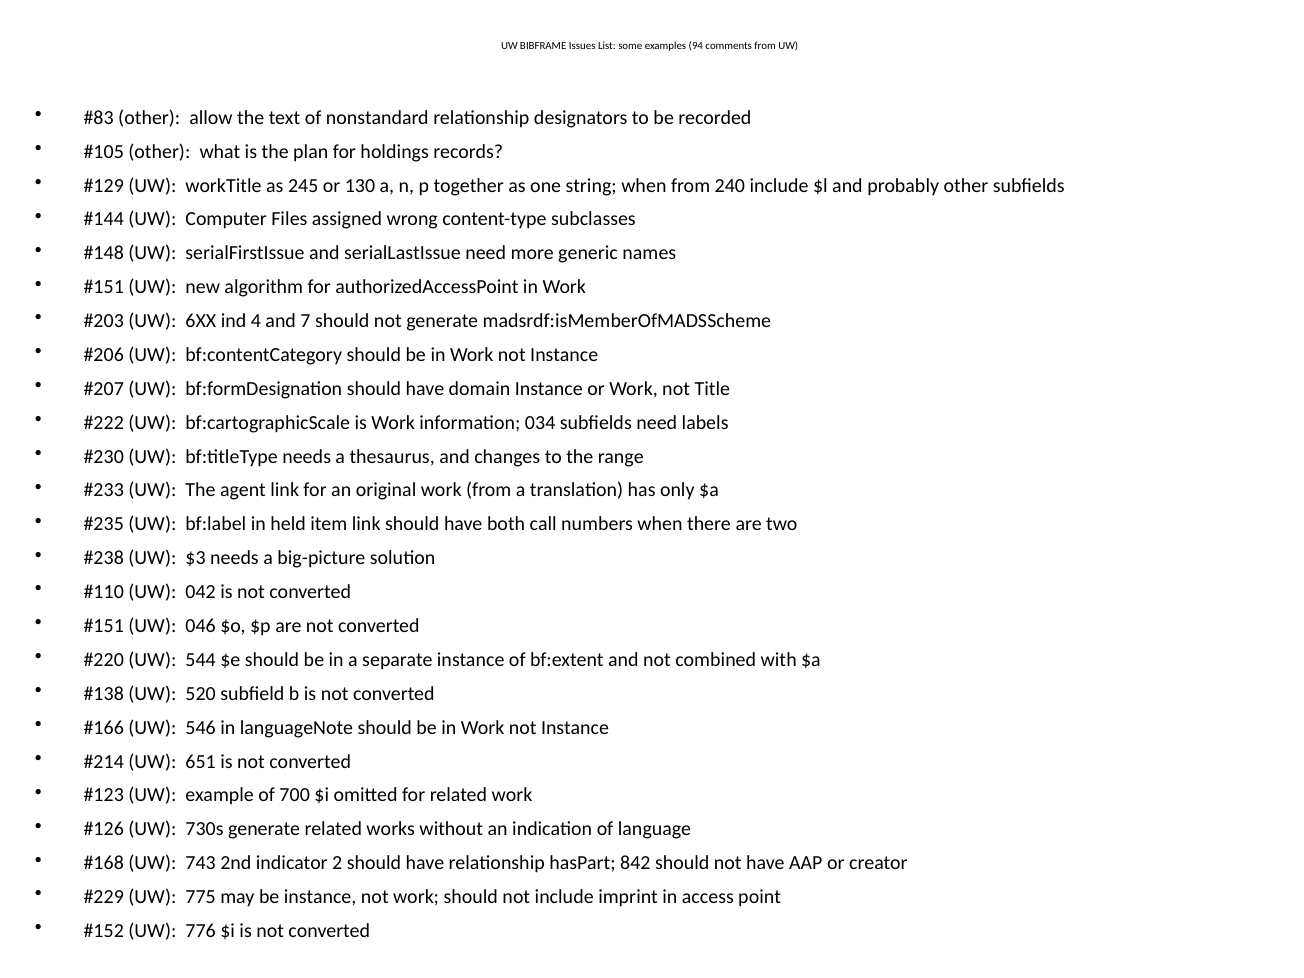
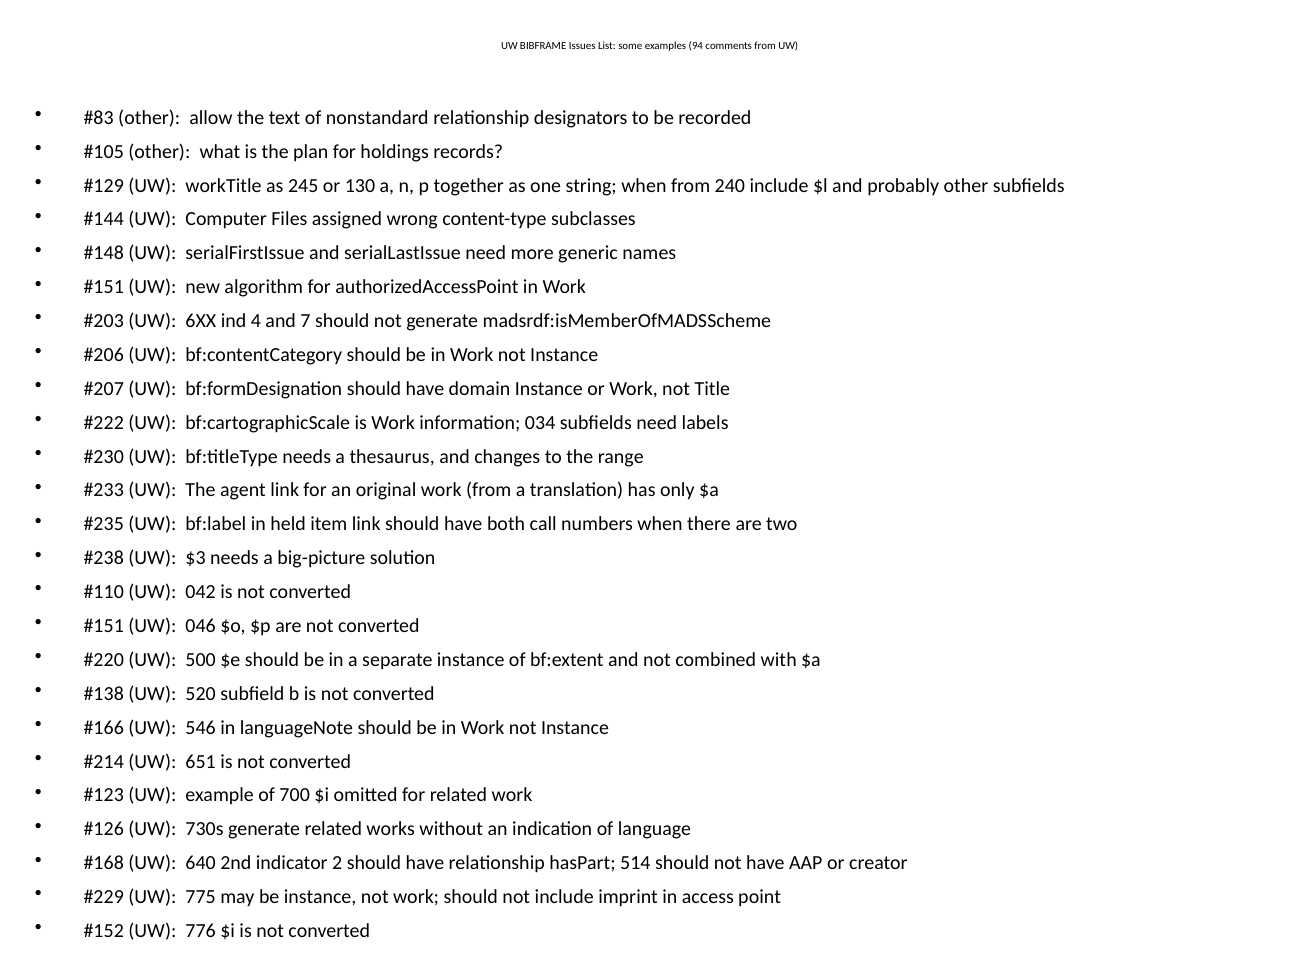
544: 544 -> 500
743: 743 -> 640
842: 842 -> 514
